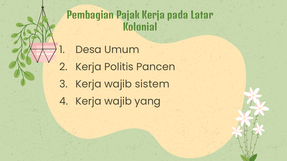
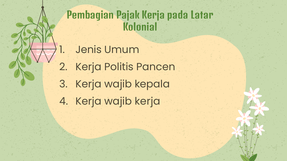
Desa: Desa -> Jenis
sistem: sistem -> kepala
wajib yang: yang -> kerja
